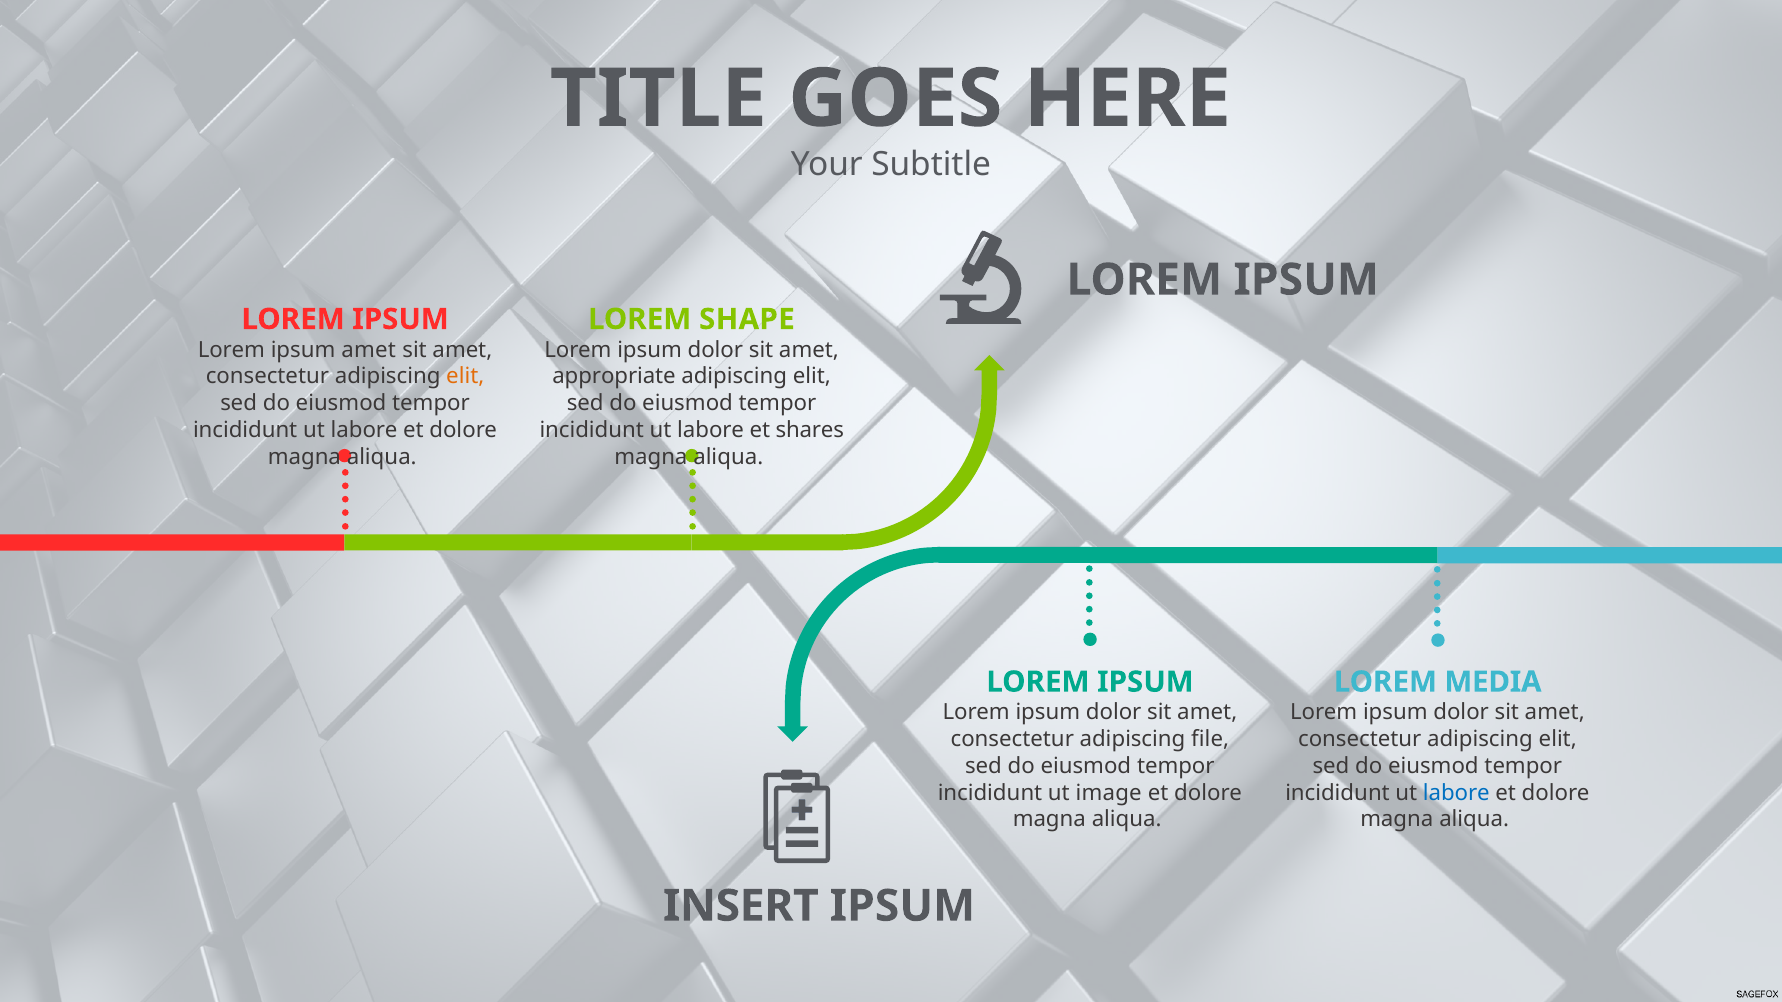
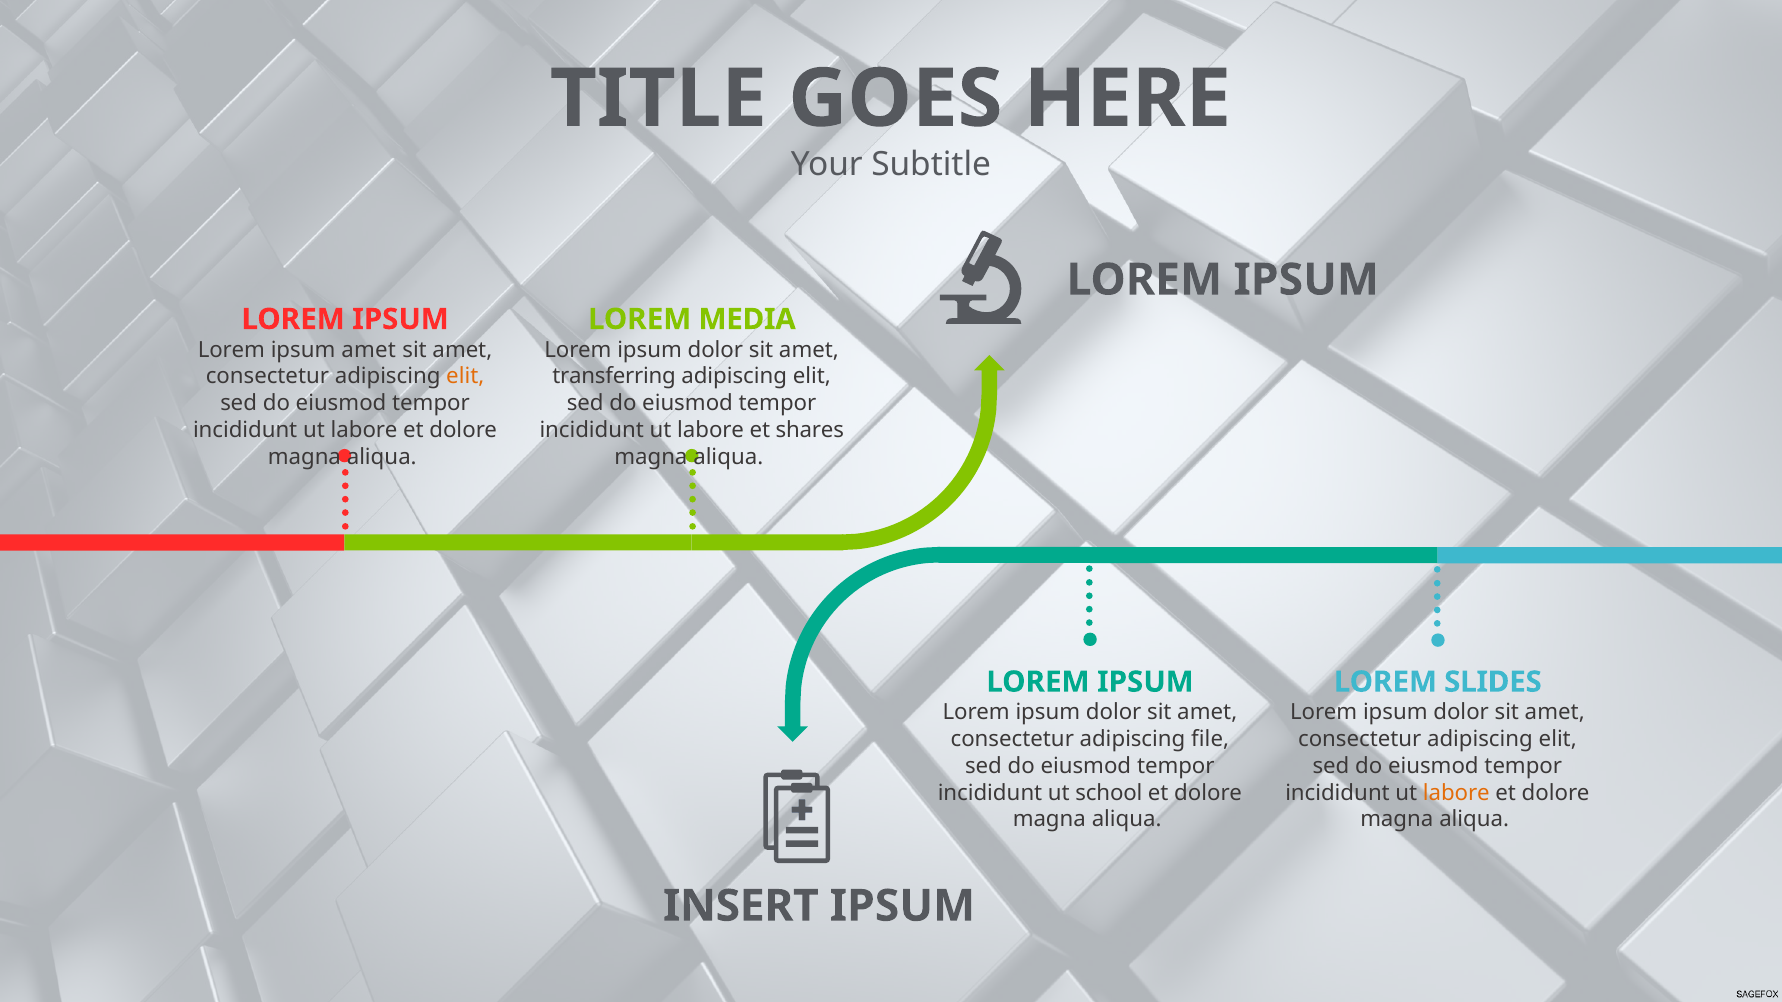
SHAPE: SHAPE -> MEDIA
appropriate: appropriate -> transferring
MEDIA: MEDIA -> SLIDES
image: image -> school
labore at (1456, 793) colour: blue -> orange
